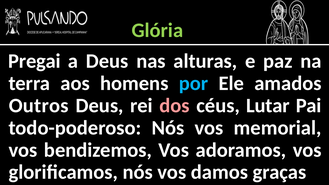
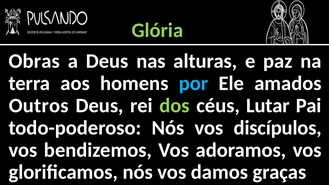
Pregai: Pregai -> Obras
dos colour: pink -> light green
memorial: memorial -> discípulos
